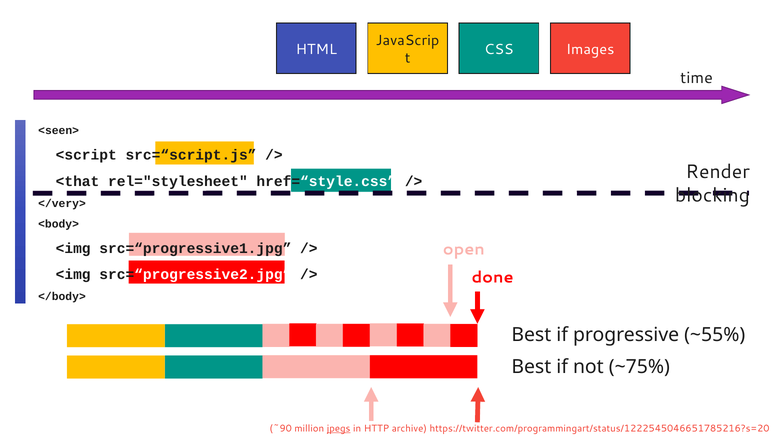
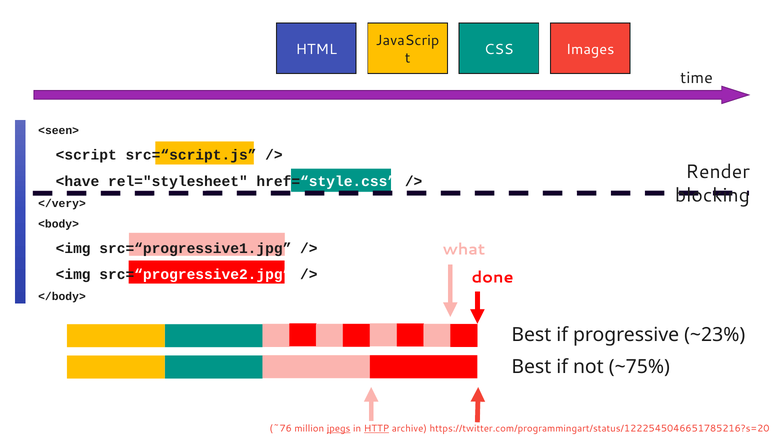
<that: <that -> <have
open: open -> what
~55%: ~55% -> ~23%
~90: ~90 -> ~76
HTTP underline: none -> present
